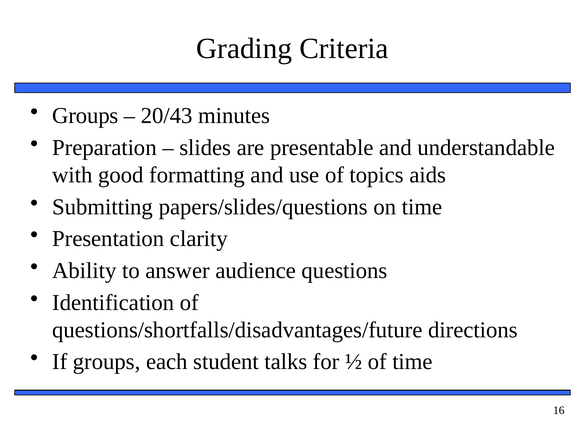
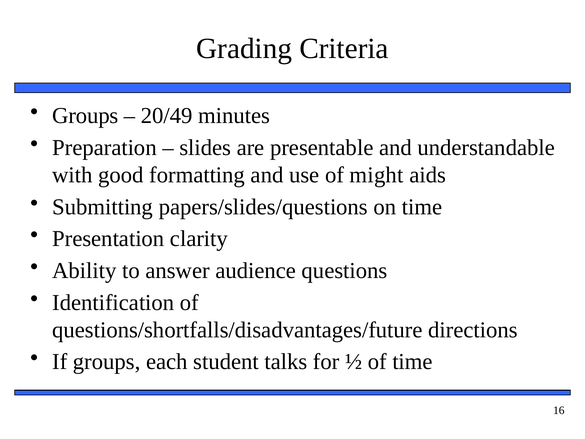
20/43: 20/43 -> 20/49
topics: topics -> might
